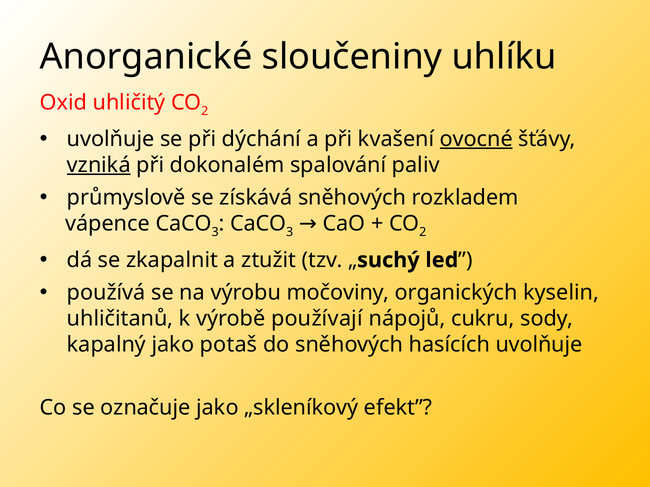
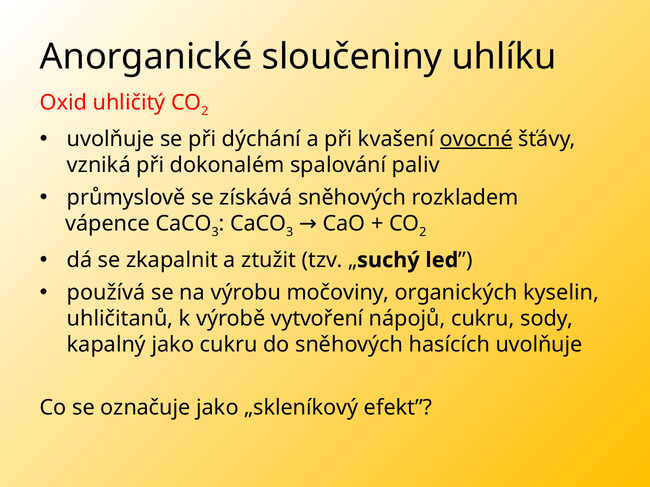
vzniká underline: present -> none
používají: používají -> vytvoření
jako potaš: potaš -> cukru
